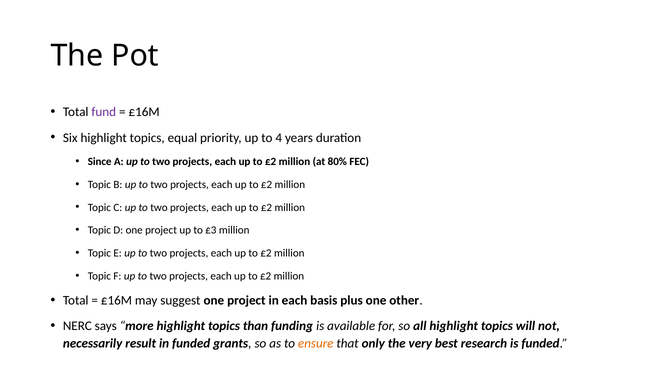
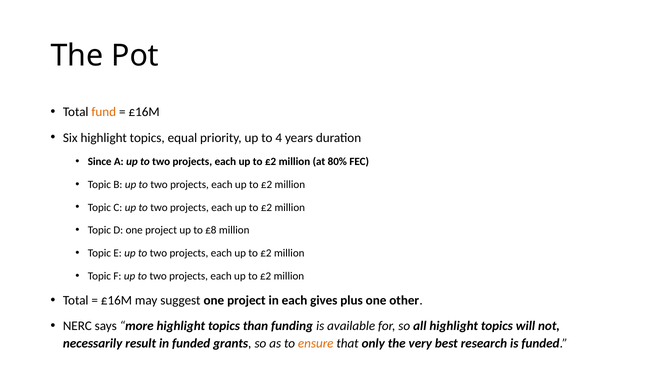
fund colour: purple -> orange
£3: £3 -> £8
basis: basis -> gives
